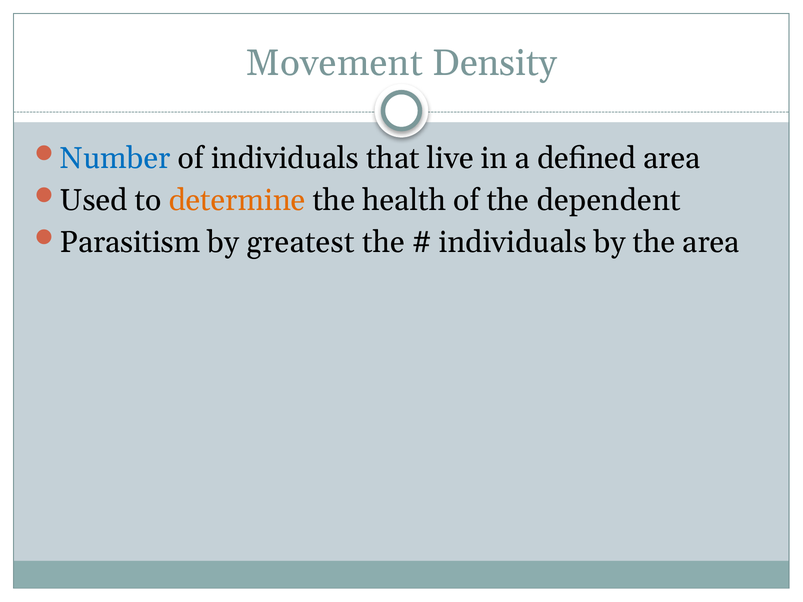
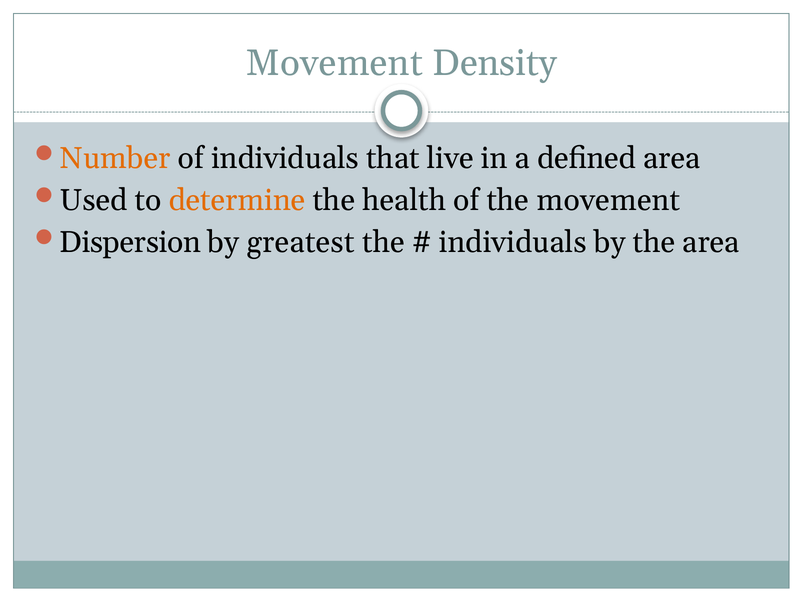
Number colour: blue -> orange
the dependent: dependent -> movement
Parasitism: Parasitism -> Dispersion
